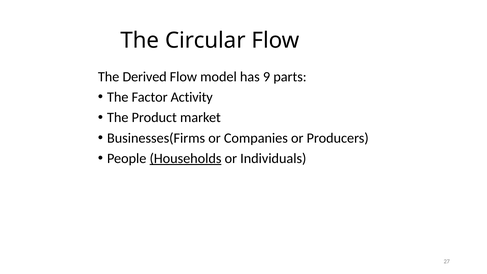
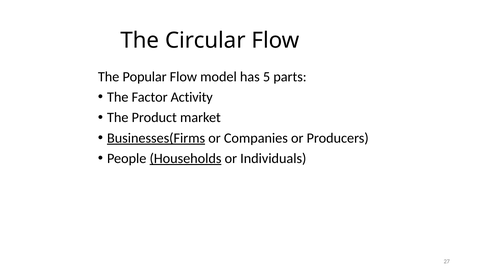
Derived: Derived -> Popular
9: 9 -> 5
Businesses(Firms underline: none -> present
